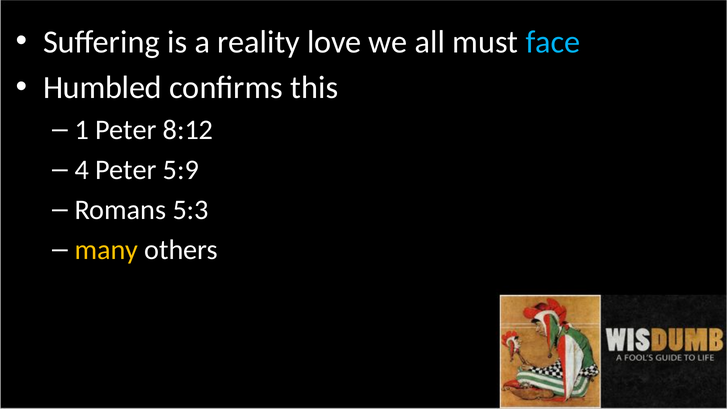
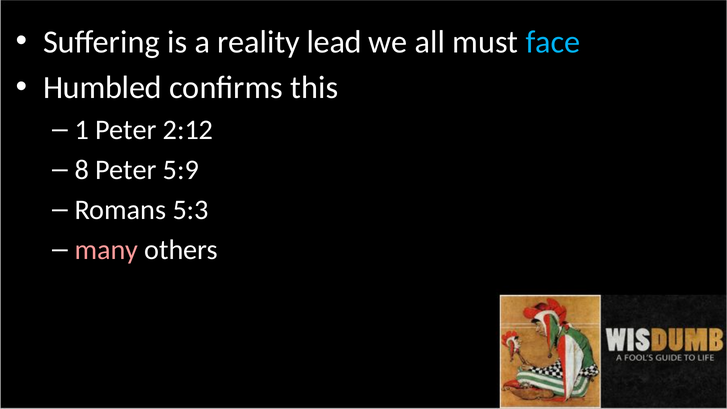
love: love -> lead
8:12: 8:12 -> 2:12
4: 4 -> 8
many colour: yellow -> pink
